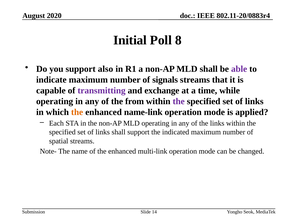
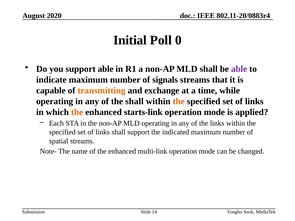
8: 8 -> 0
support also: also -> able
transmitting colour: purple -> orange
the from: from -> shall
the at (179, 101) colour: purple -> orange
name-link: name-link -> starts-link
